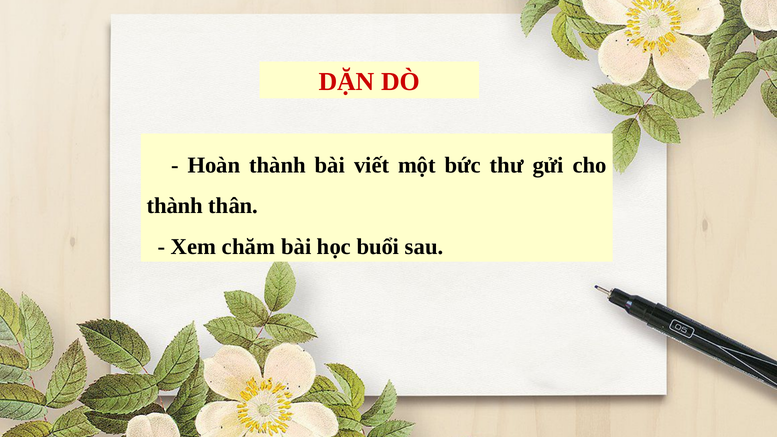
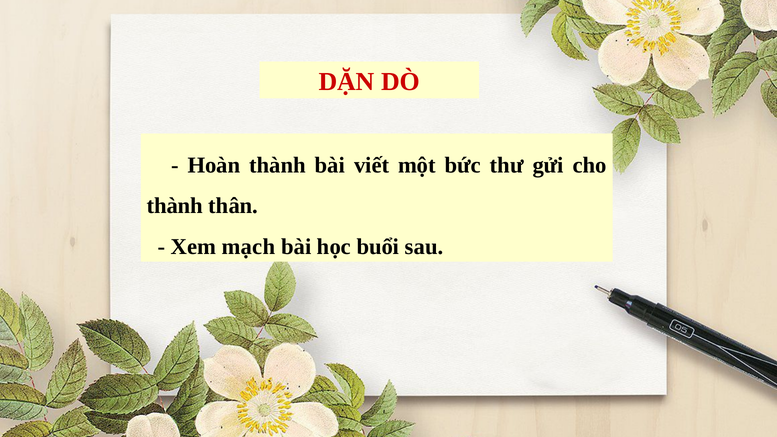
chăm: chăm -> mạch
